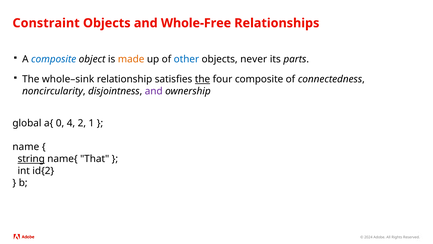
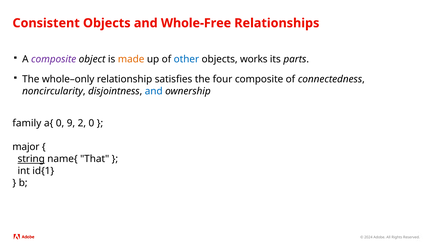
Constraint: Constraint -> Consistent
composite at (54, 59) colour: blue -> purple
never: never -> works
whole–sink: whole–sink -> whole–only
the at (203, 79) underline: present -> none
and at (154, 91) colour: purple -> blue
global: global -> family
4: 4 -> 9
2 1: 1 -> 0
name: name -> major
id{2: id{2 -> id{1
